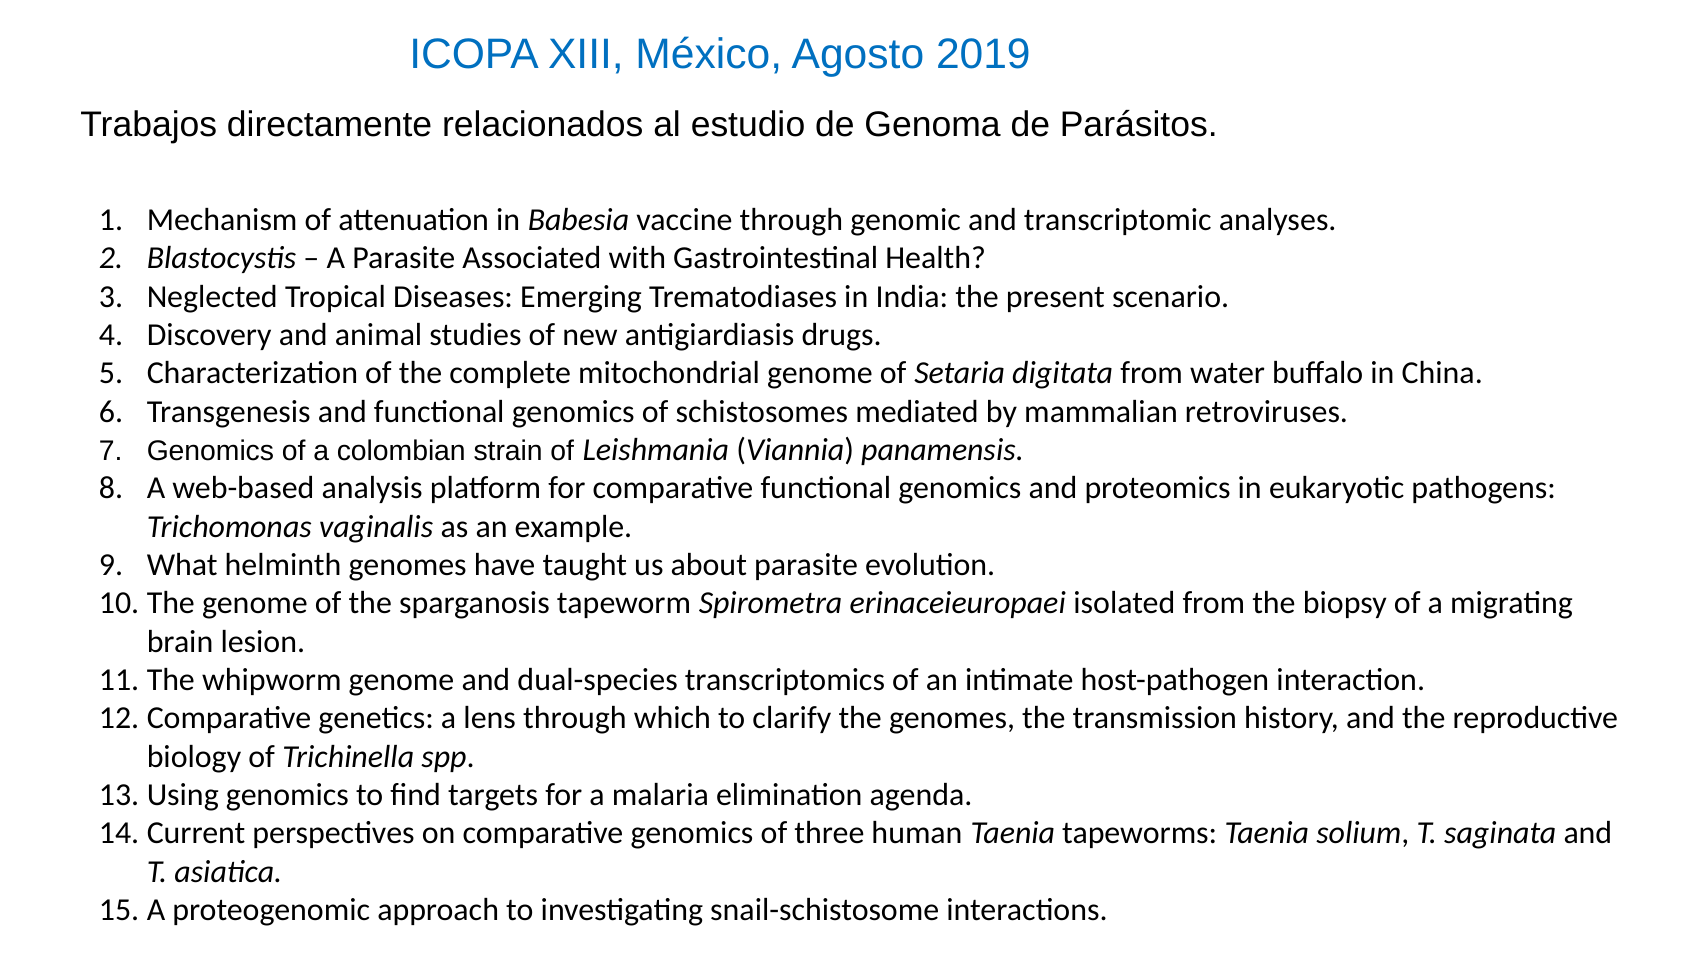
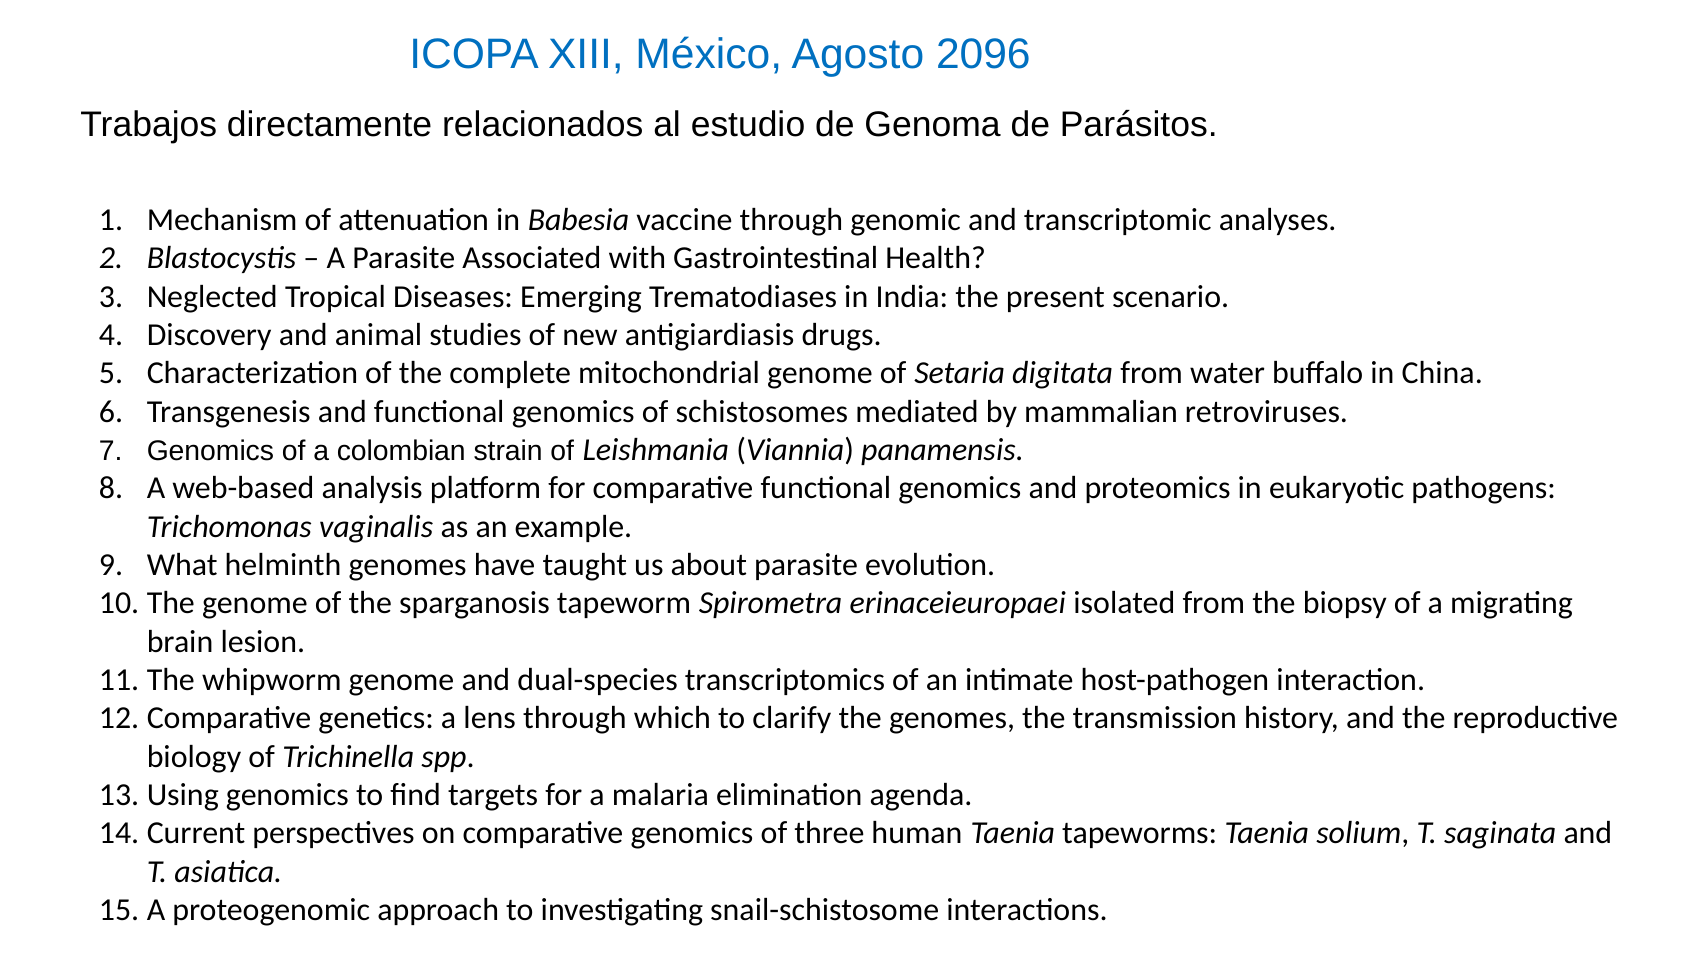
2019: 2019 -> 2096
